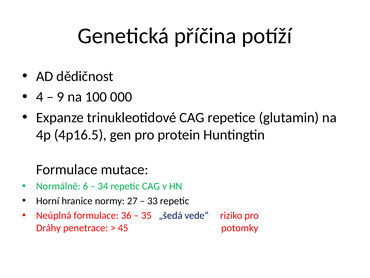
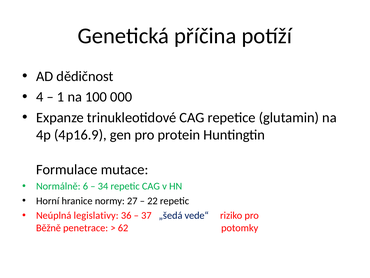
9: 9 -> 1
4p16.5: 4p16.5 -> 4p16.9
33: 33 -> 22
Neúplná formulace: formulace -> legislativy
35: 35 -> 37
Dráhy: Dráhy -> Běžně
45: 45 -> 62
